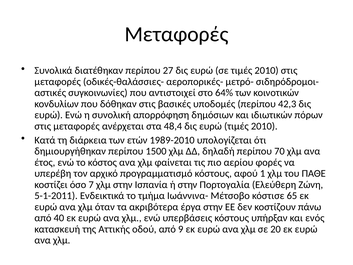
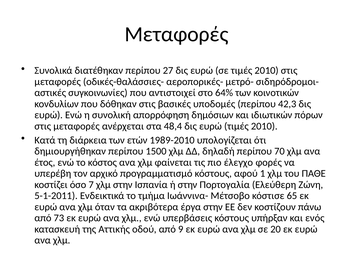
αερίου: αερίου -> έλεγχο
40: 40 -> 73
